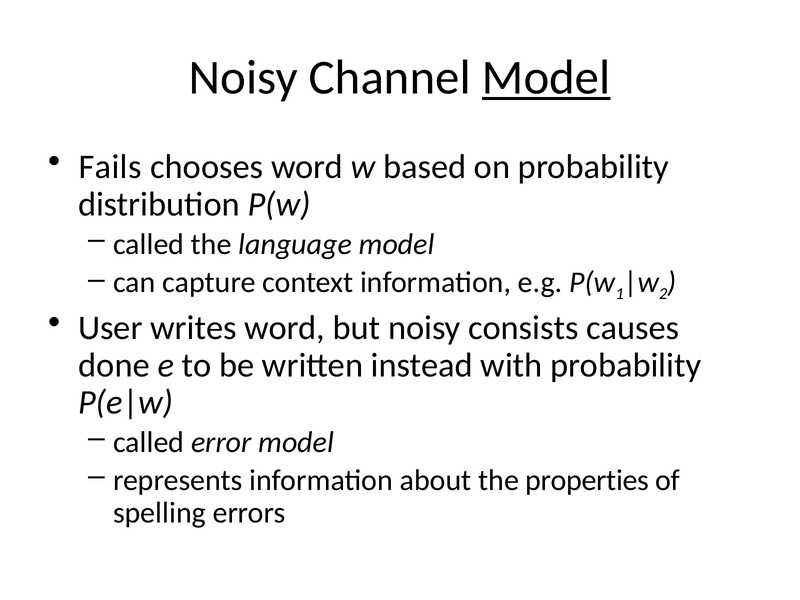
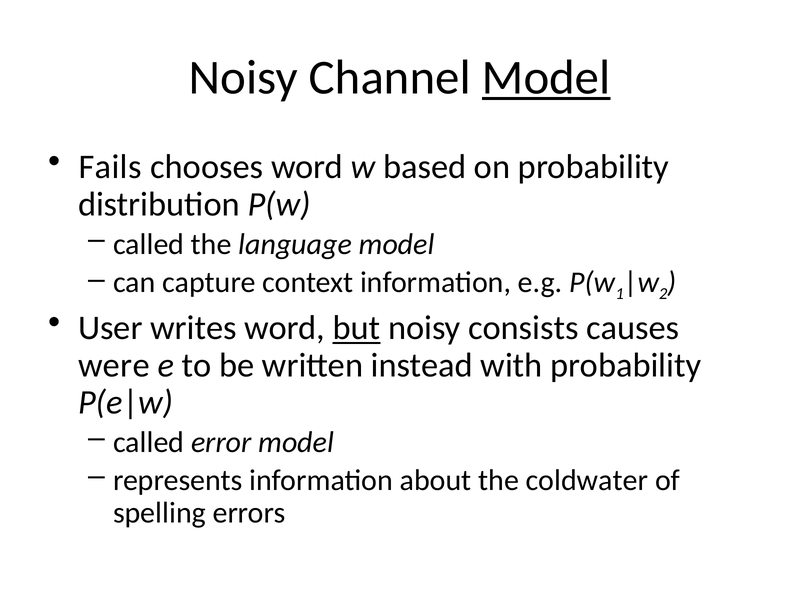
but underline: none -> present
done: done -> were
properties: properties -> coldwater
